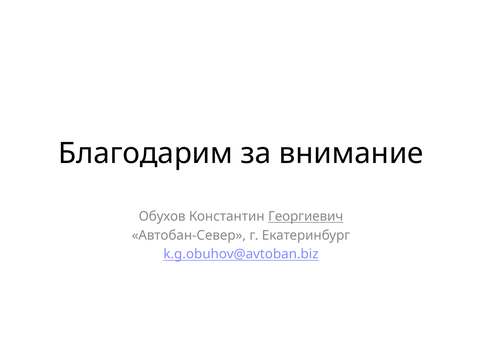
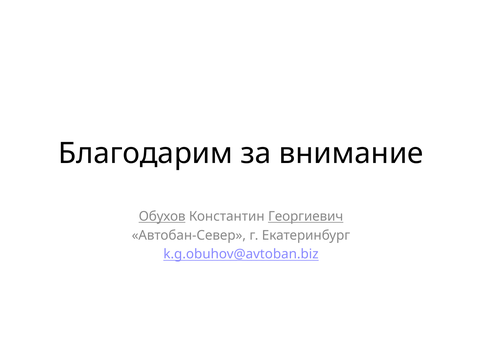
Обухов underline: none -> present
